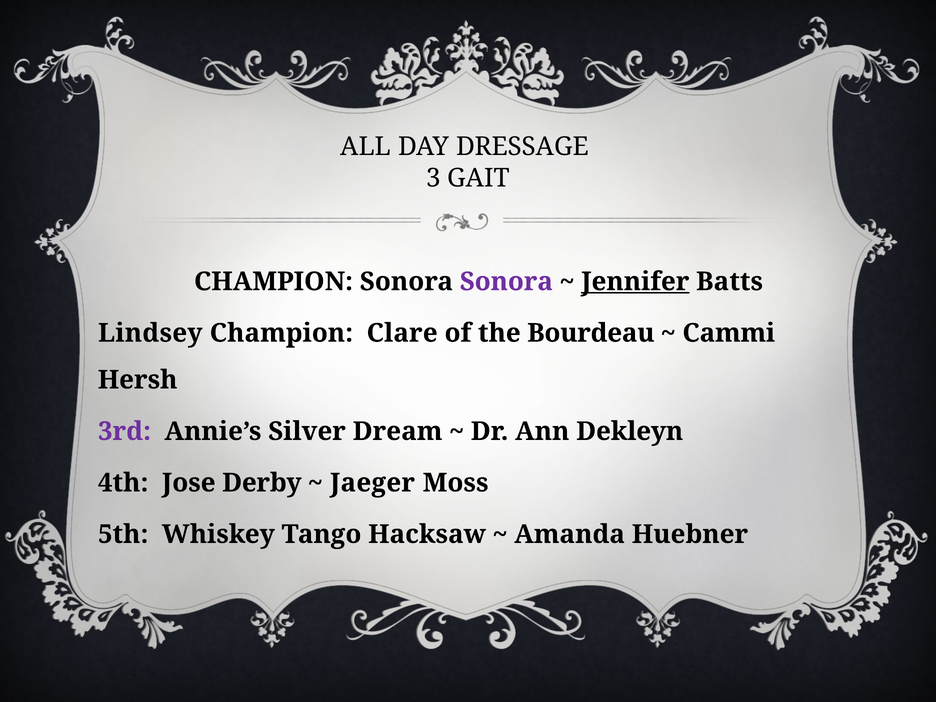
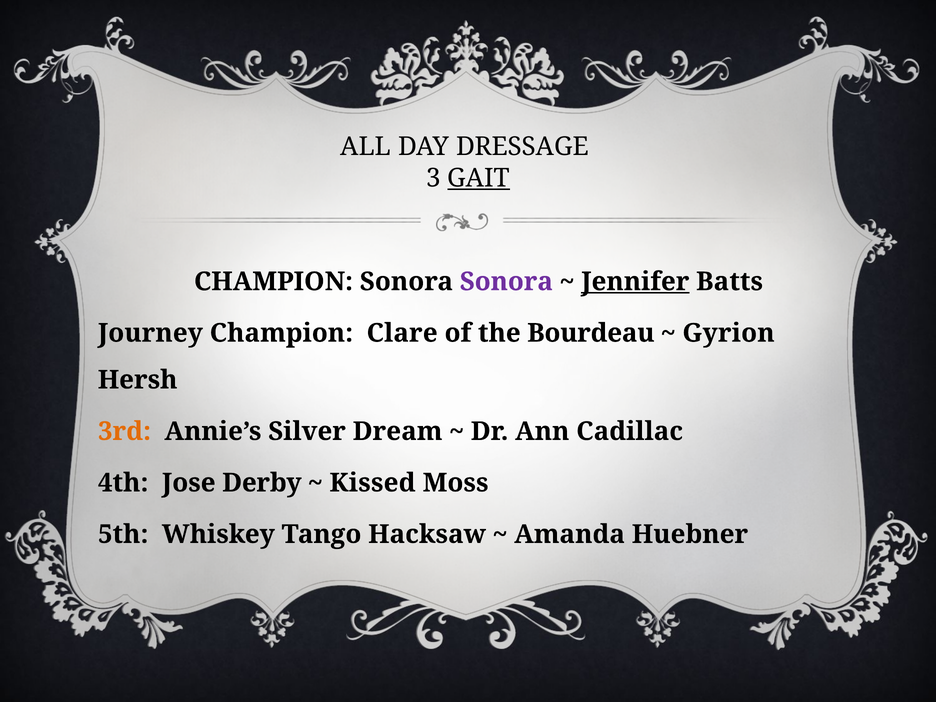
GAIT underline: none -> present
Lindsey: Lindsey -> Journey
Cammi: Cammi -> Gyrion
3rd colour: purple -> orange
Dekleyn: Dekleyn -> Cadillac
Jaeger: Jaeger -> Kissed
